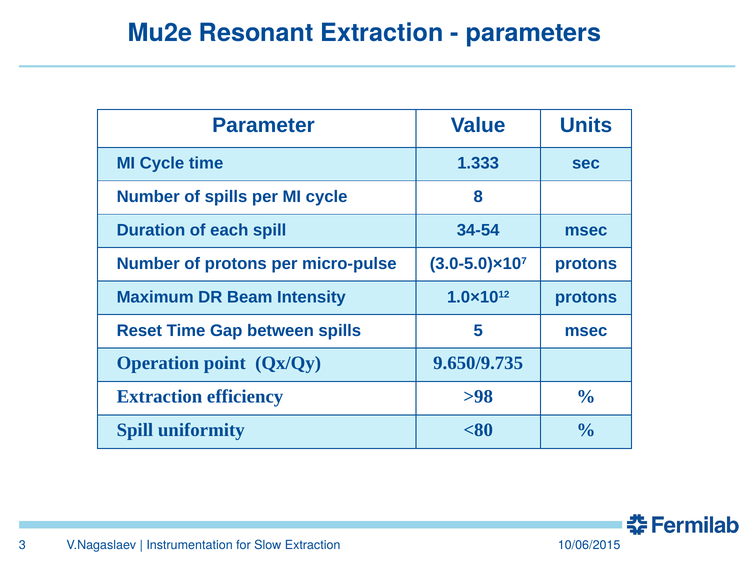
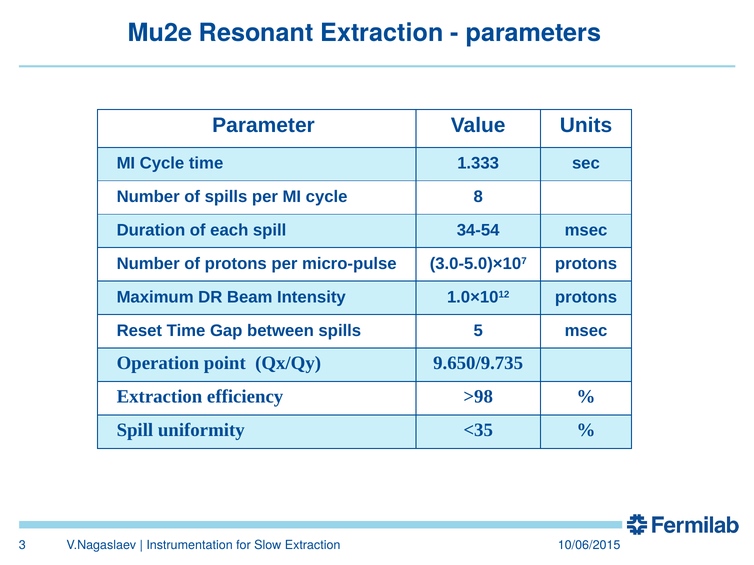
<80: <80 -> <35
